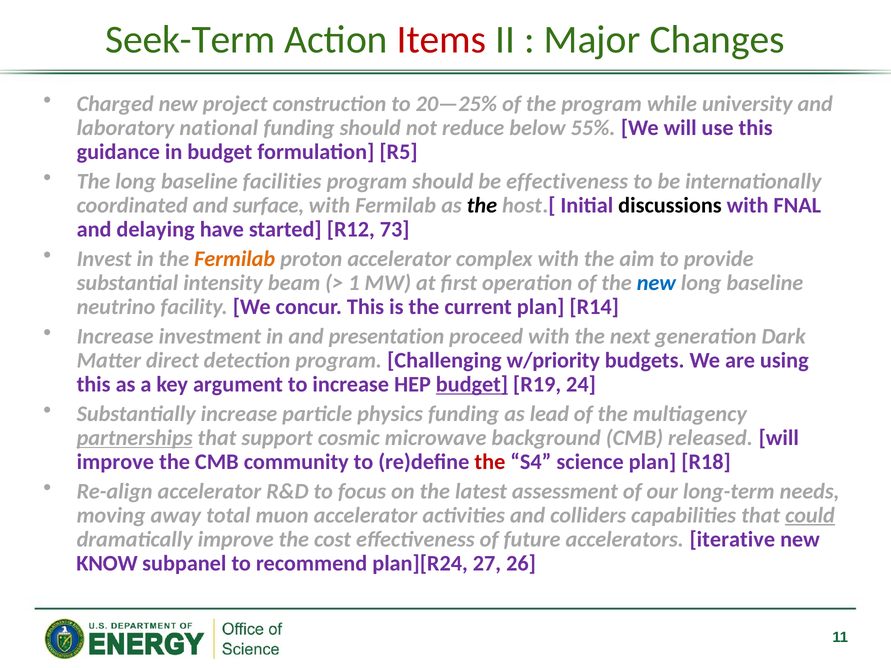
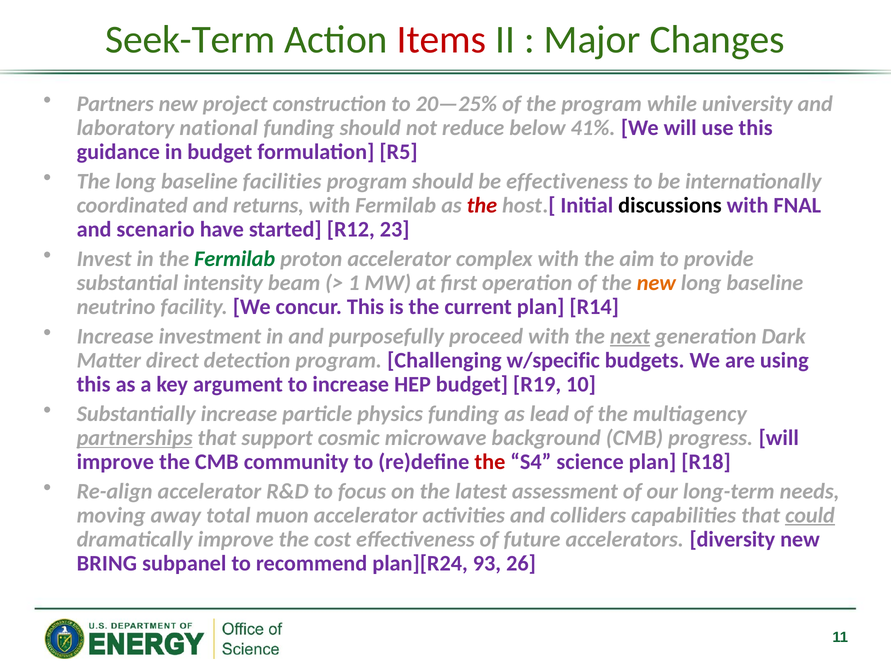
Charged: Charged -> Partners
55%: 55% -> 41%
surface: surface -> returns
the at (482, 205) colour: black -> red
delaying: delaying -> scenario
73: 73 -> 23
Fermilab at (235, 259) colour: orange -> green
new at (656, 283) colour: blue -> orange
presentation: presentation -> purposefully
next underline: none -> present
w/priority: w/priority -> w/specific
budget at (472, 385) underline: present -> none
24: 24 -> 10
released: released -> progress
iterative: iterative -> diversity
KNOW: KNOW -> BRING
27: 27 -> 93
